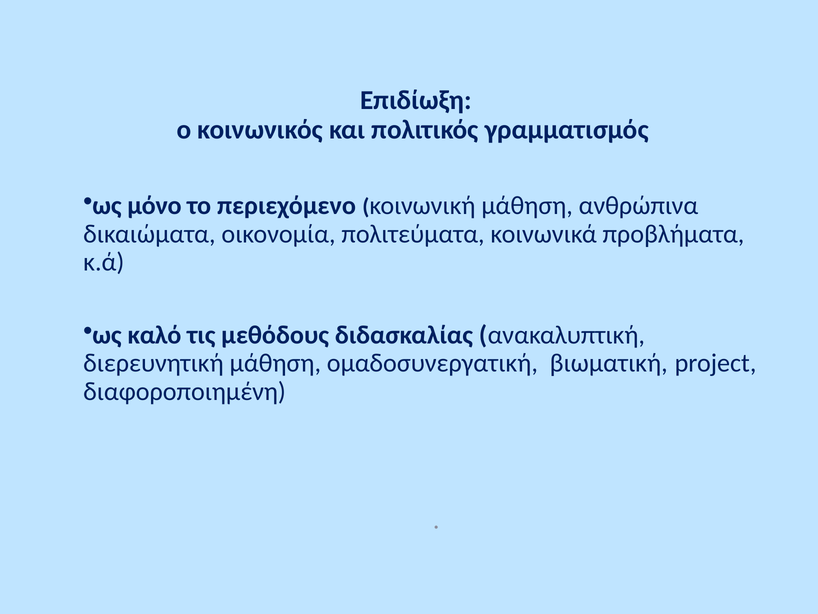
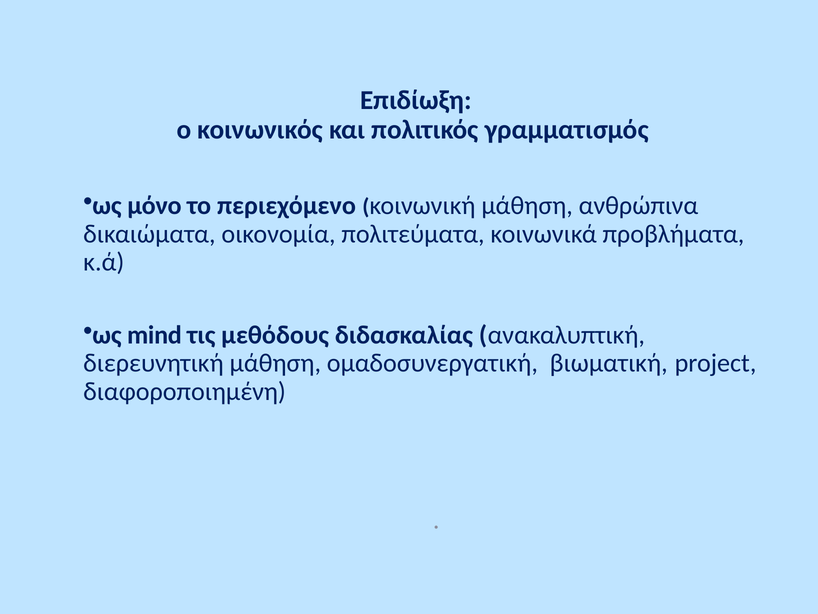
καλό: καλό -> mind
